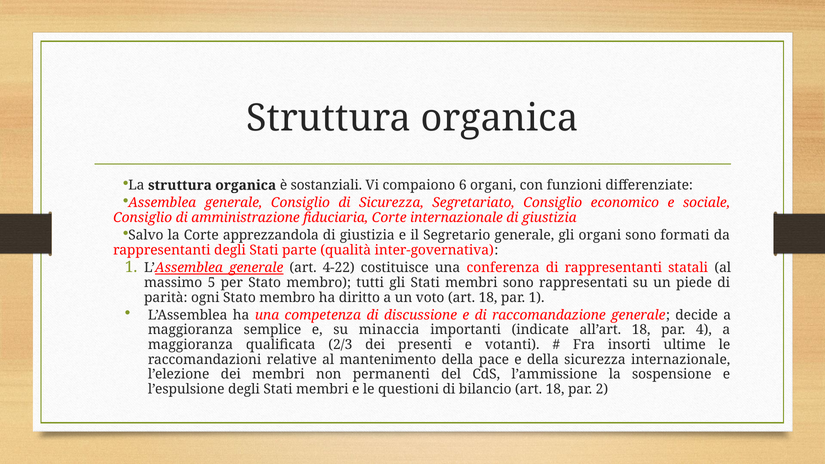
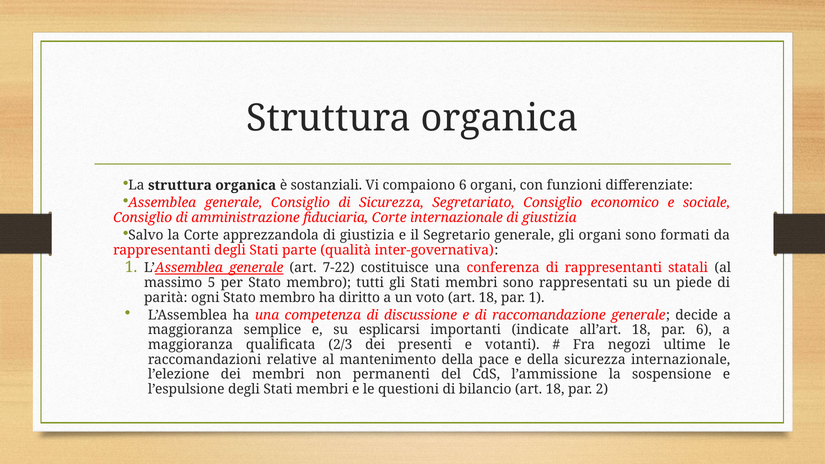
4-22: 4-22 -> 7-22
minaccia: minaccia -> esplicarsi
par 4: 4 -> 6
insorti: insorti -> negozi
